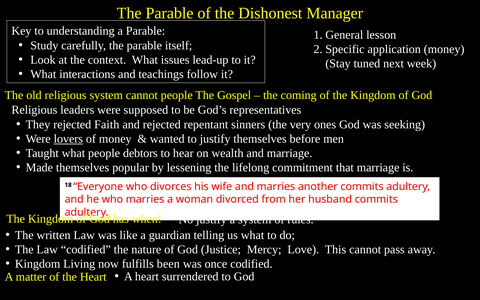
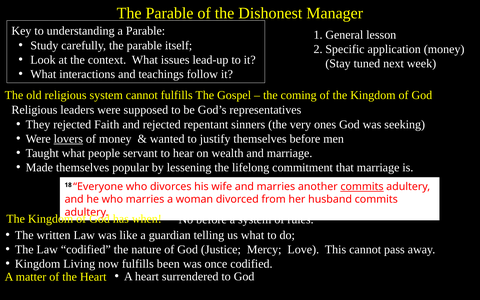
cannot people: people -> fulfills
debtors: debtors -> servant
commits at (362, 187) underline: none -> present
No justify: justify -> before
